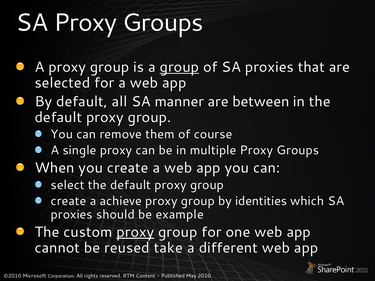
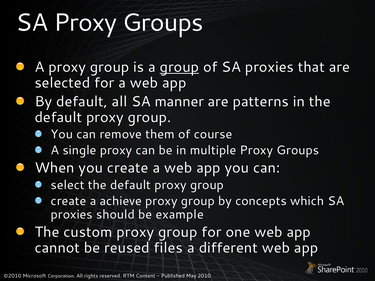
between: between -> patterns
identities: identities -> concepts
proxy at (135, 232) underline: present -> none
take: take -> files
